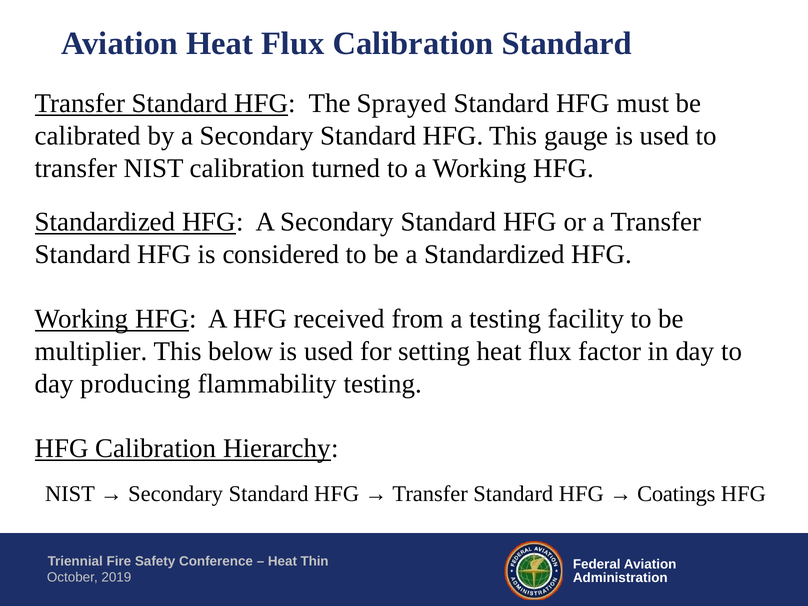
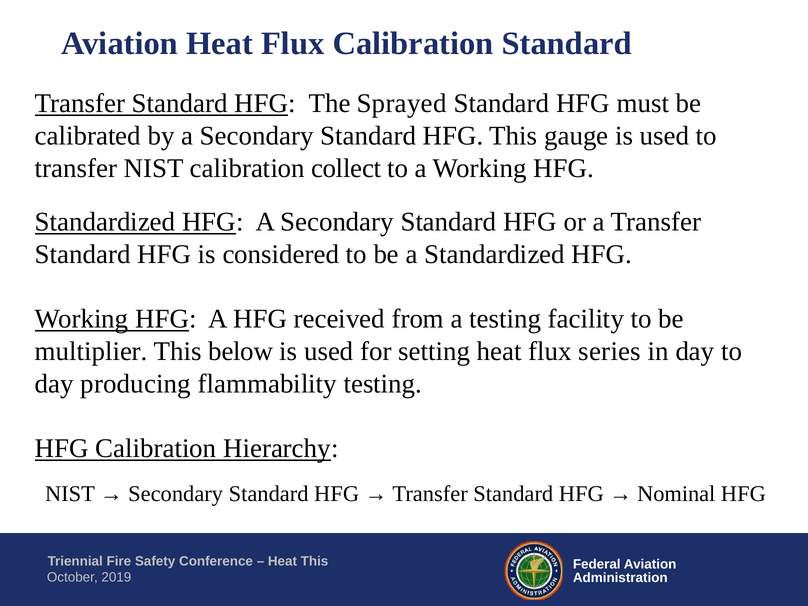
turned: turned -> collect
factor: factor -> series
Coatings: Coatings -> Nominal
Heat Thin: Thin -> This
